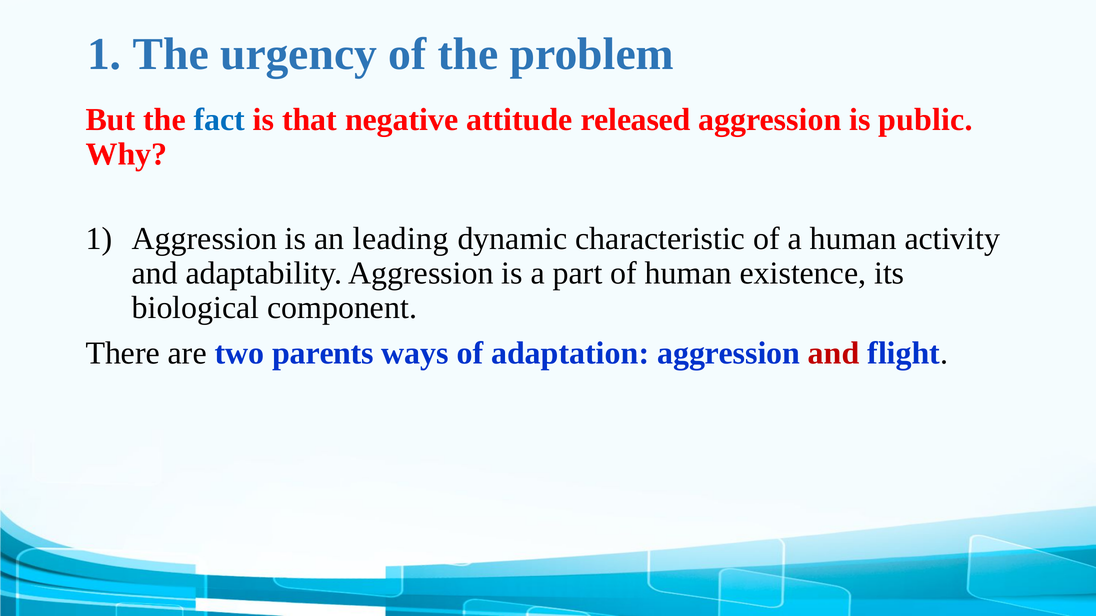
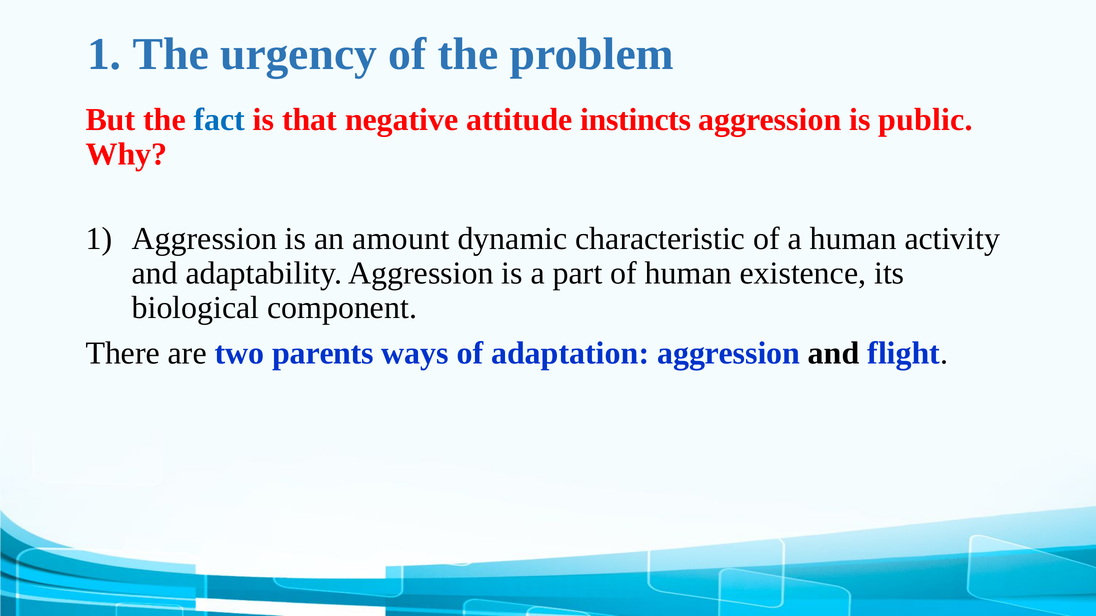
released: released -> instincts
leading: leading -> amount
and at (834, 354) colour: red -> black
